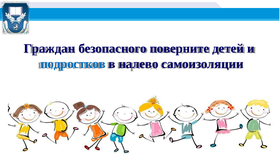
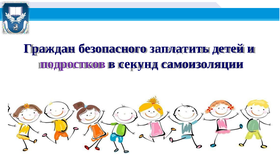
поверните: поверните -> заплатить
подростков colour: blue -> purple
налево: налево -> секунд
